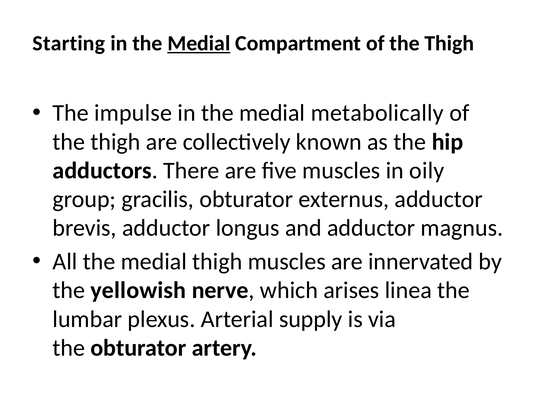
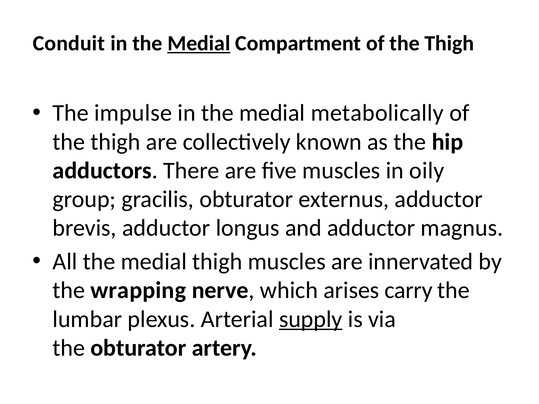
Starting: Starting -> Conduit
yellowish: yellowish -> wrapping
linea: linea -> carry
supply underline: none -> present
